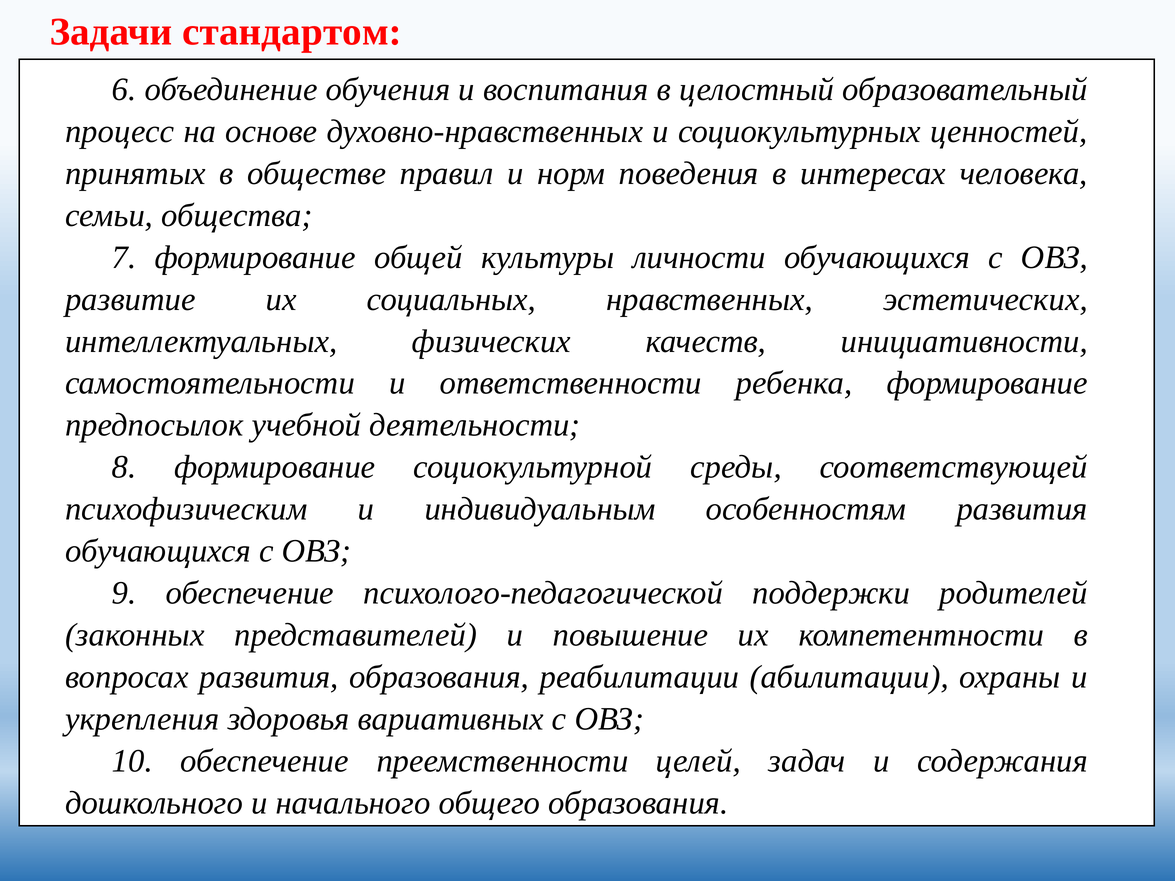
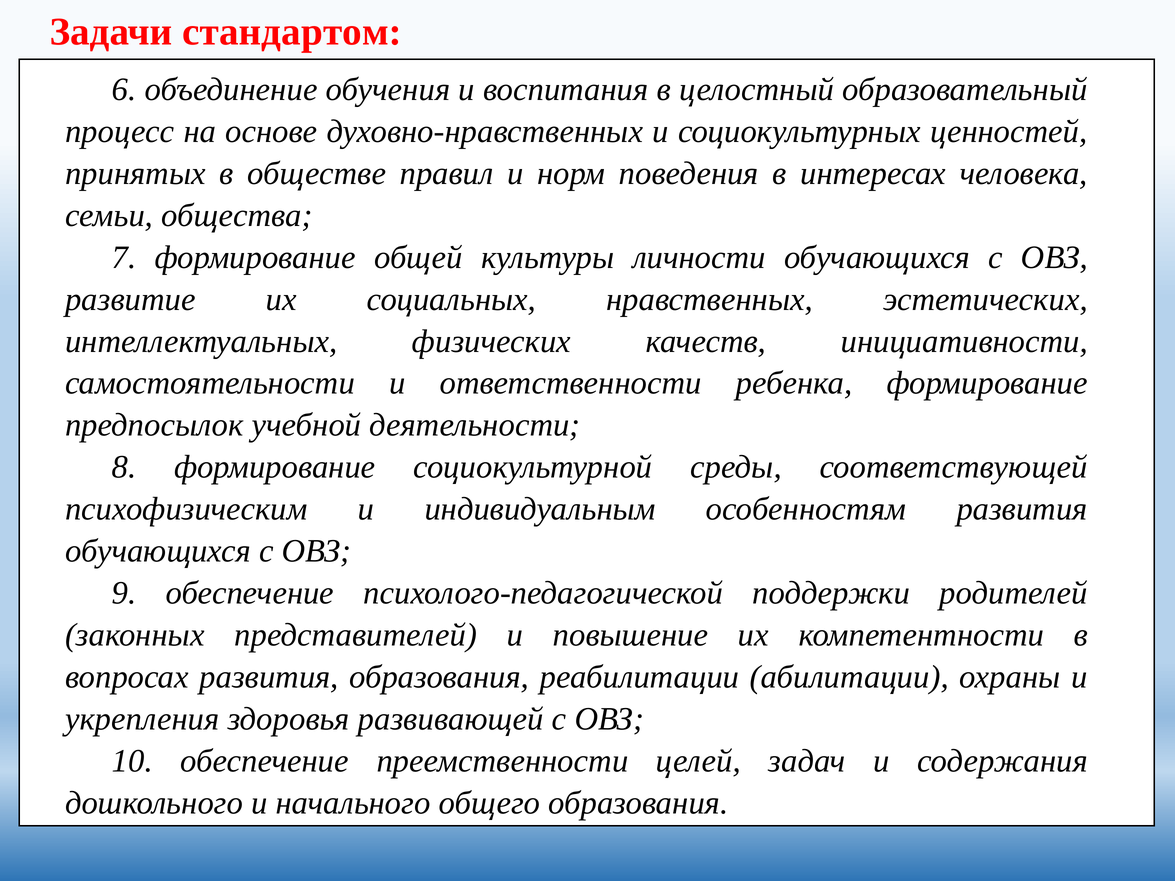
вариативных: вариативных -> развивающей
